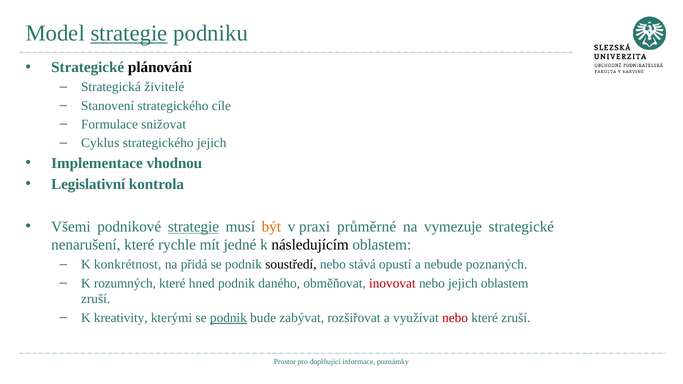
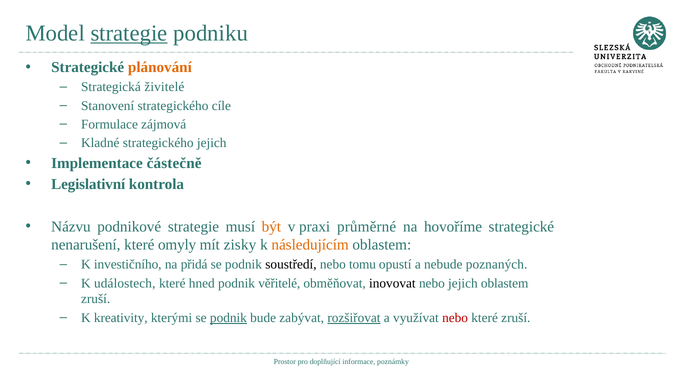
plánování colour: black -> orange
snižovat: snižovat -> zájmová
Cyklus: Cyklus -> Kladné
vhodnou: vhodnou -> částečně
Všemi: Všemi -> Názvu
strategie at (193, 227) underline: present -> none
vymezuje: vymezuje -> hovoříme
rychle: rychle -> omyly
jedné: jedné -> zisky
následujícím colour: black -> orange
konkrétnost: konkrétnost -> investičního
stává: stává -> tomu
rozumných: rozumných -> událostech
daného: daného -> věřitelé
inovovat colour: red -> black
rozšiřovat underline: none -> present
